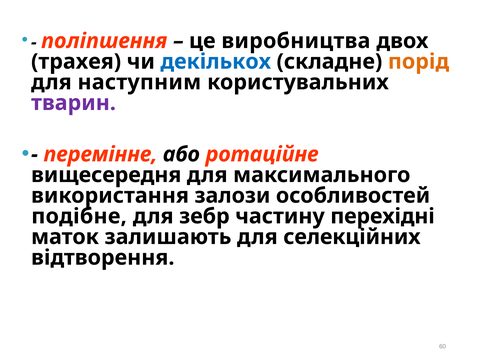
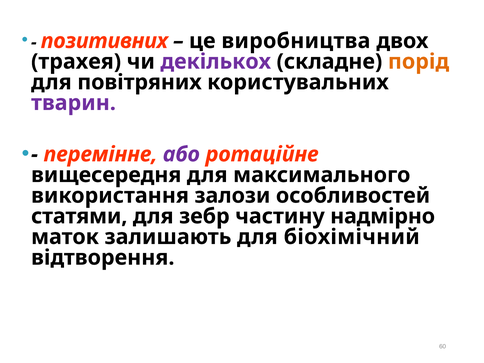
поліпшення: поліпшення -> позитивних
декількох colour: blue -> purple
наступним: наступним -> повітряних
або colour: black -> purple
подібне: подібне -> статями
перехідні: перехідні -> надмірно
селекційних: селекційних -> біохімічний
